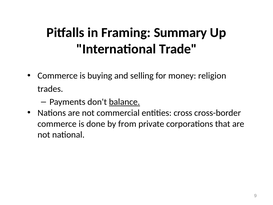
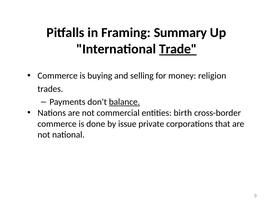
Trade underline: none -> present
cross: cross -> birth
from: from -> issue
